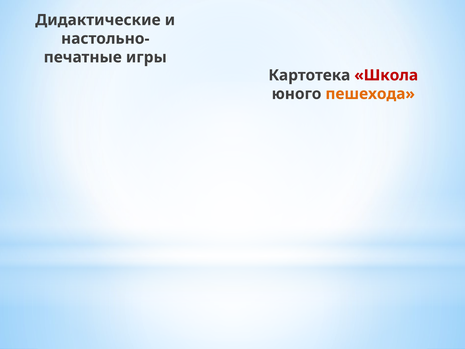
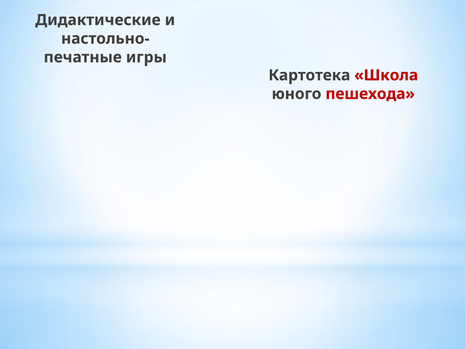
пешехода colour: orange -> red
